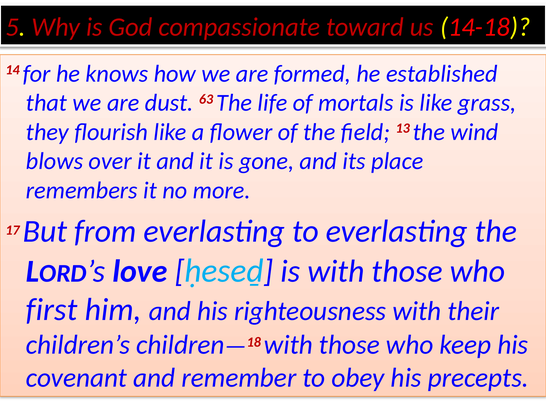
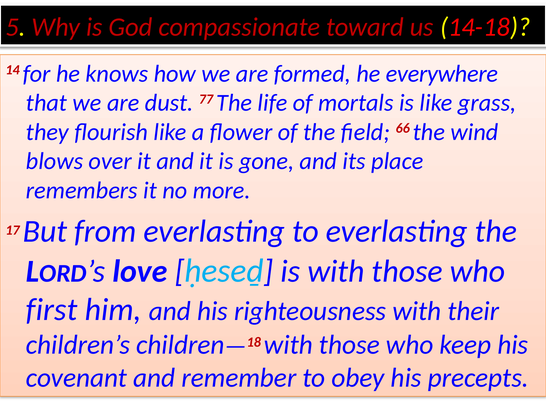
established: established -> everywhere
63: 63 -> 77
13: 13 -> 66
